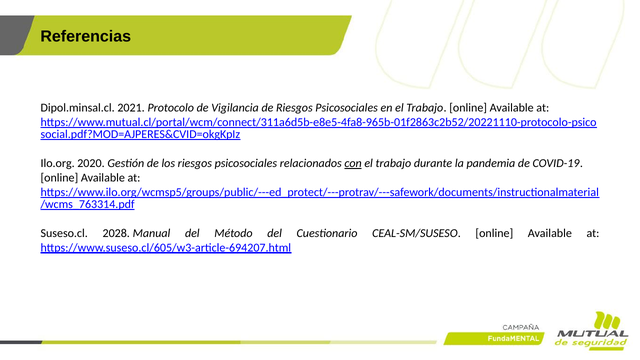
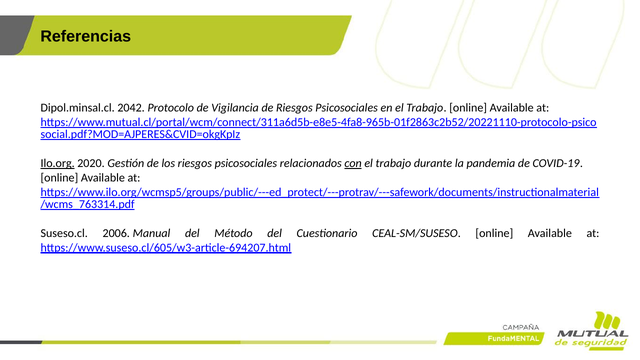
2021: 2021 -> 2042
Ilo.org underline: none -> present
2028: 2028 -> 2006
